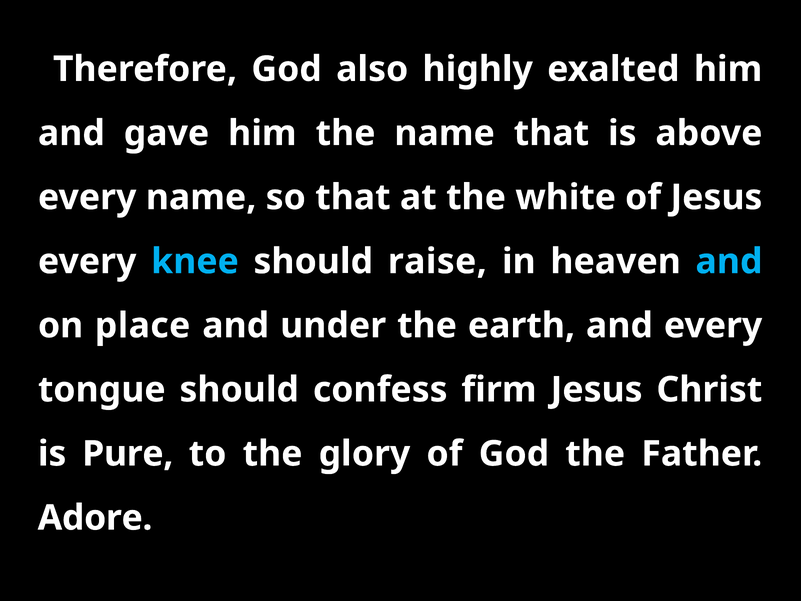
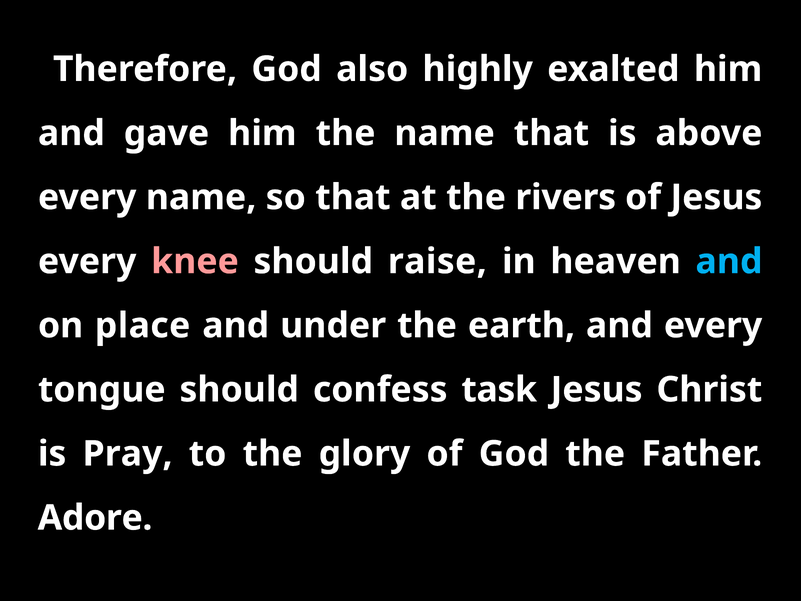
white: white -> rivers
knee colour: light blue -> pink
firm: firm -> task
Pure: Pure -> Pray
